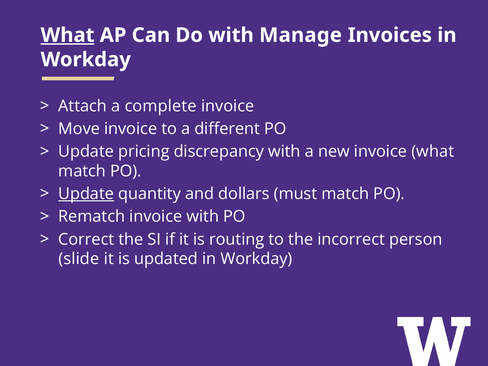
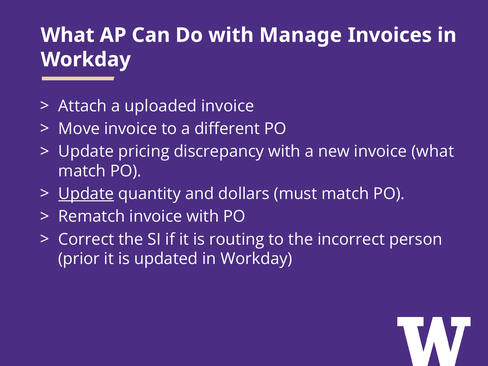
What at (68, 35) underline: present -> none
complete: complete -> uploaded
slide: slide -> prior
